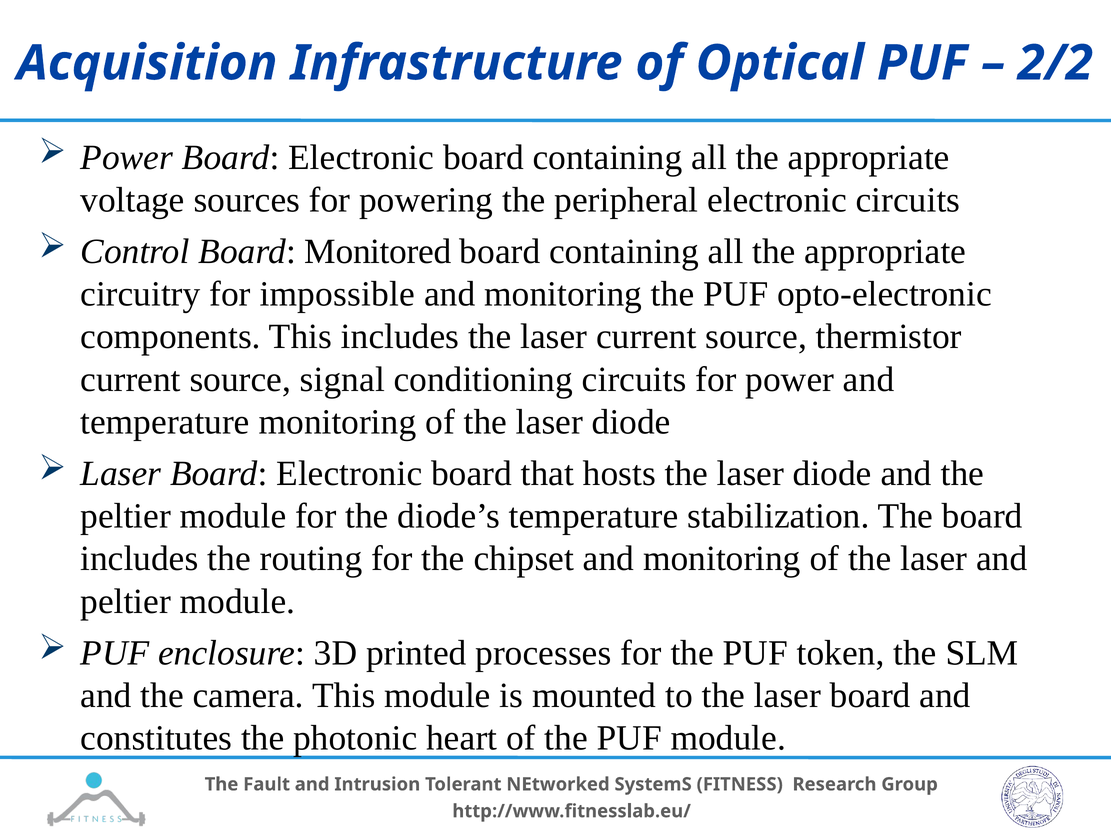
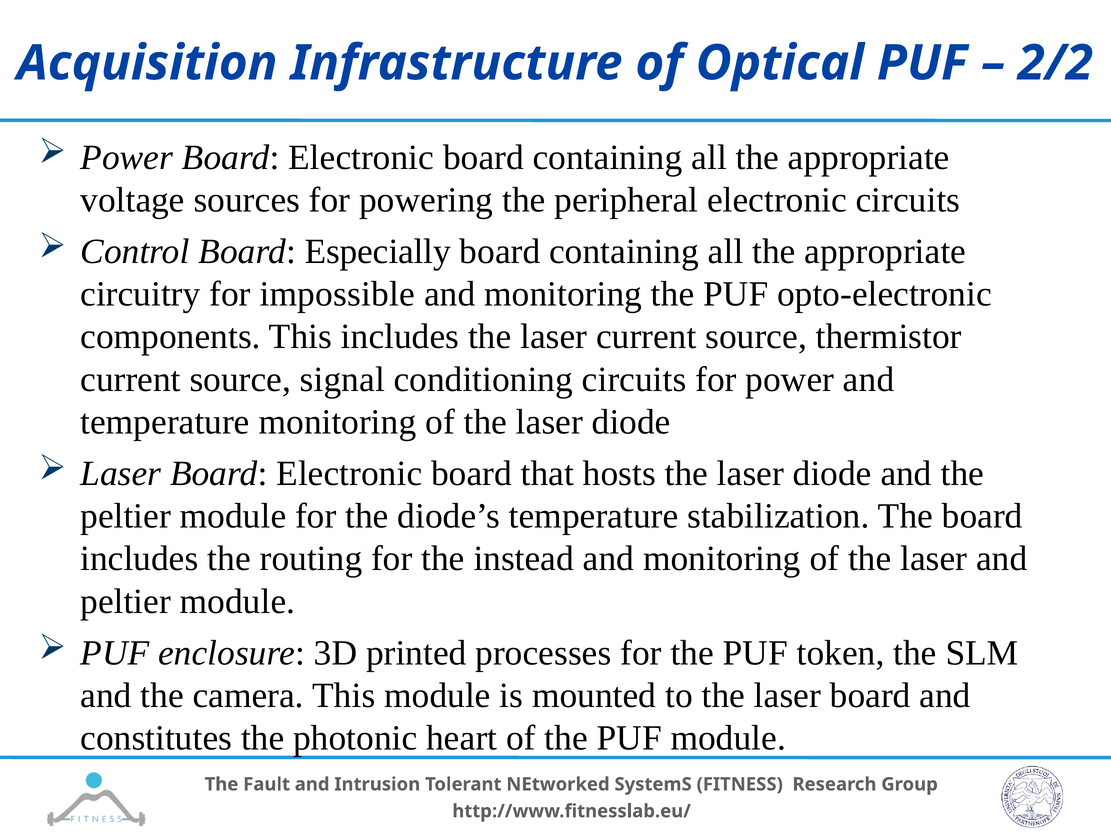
Monitored: Monitored -> Especially
chipset: chipset -> instead
